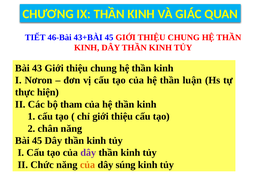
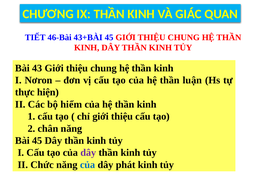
tham: tham -> hiểm
của at (88, 165) colour: orange -> blue
súng: súng -> phát
